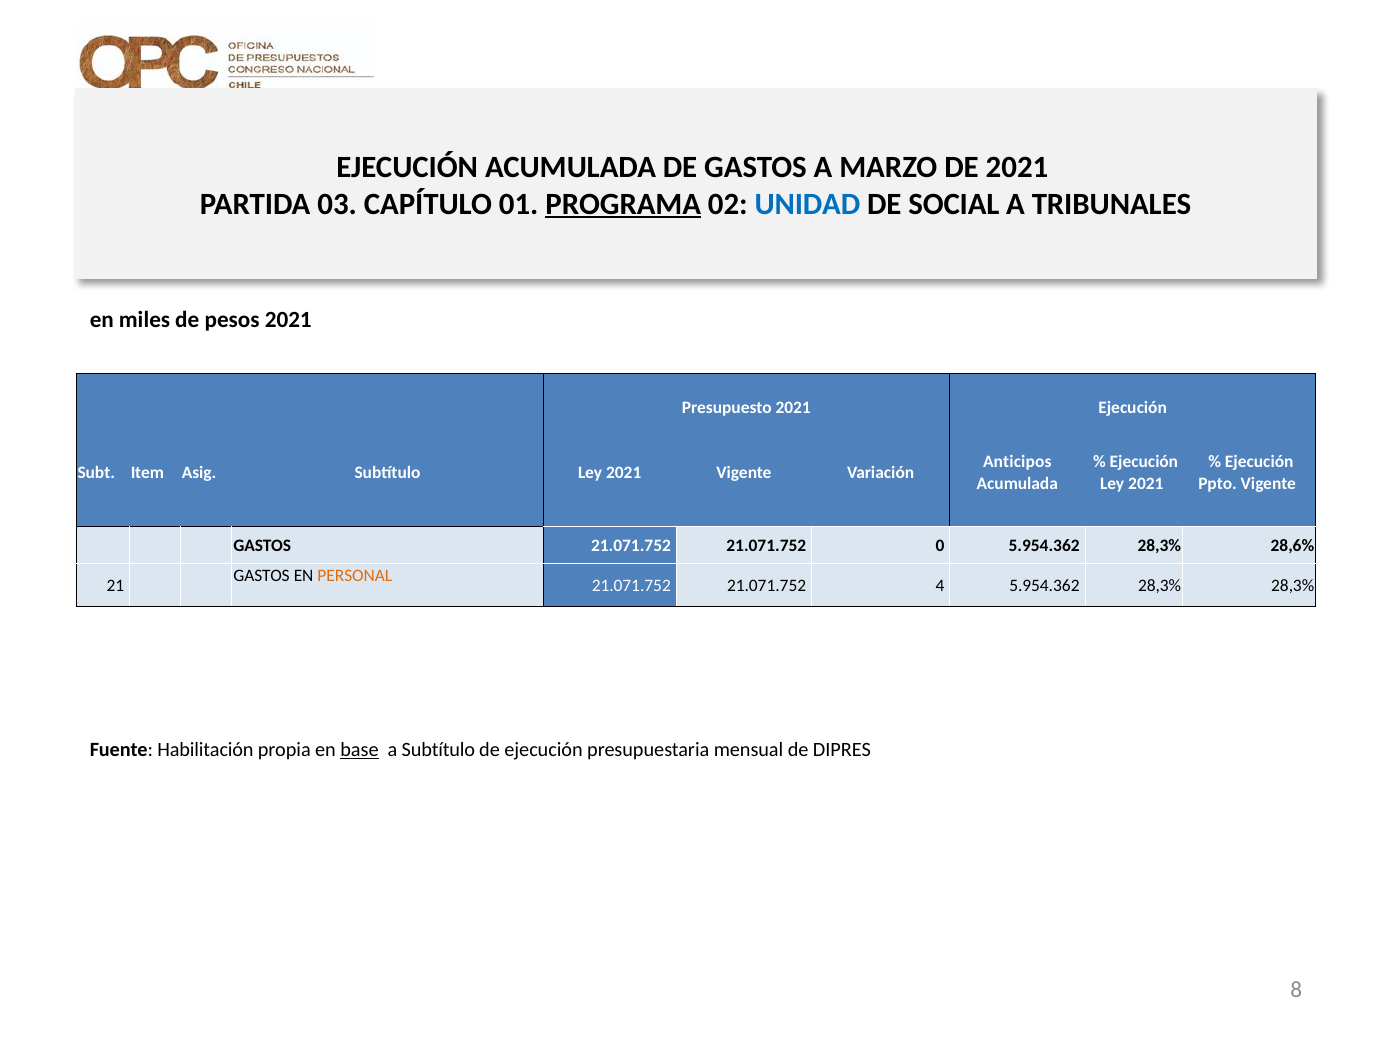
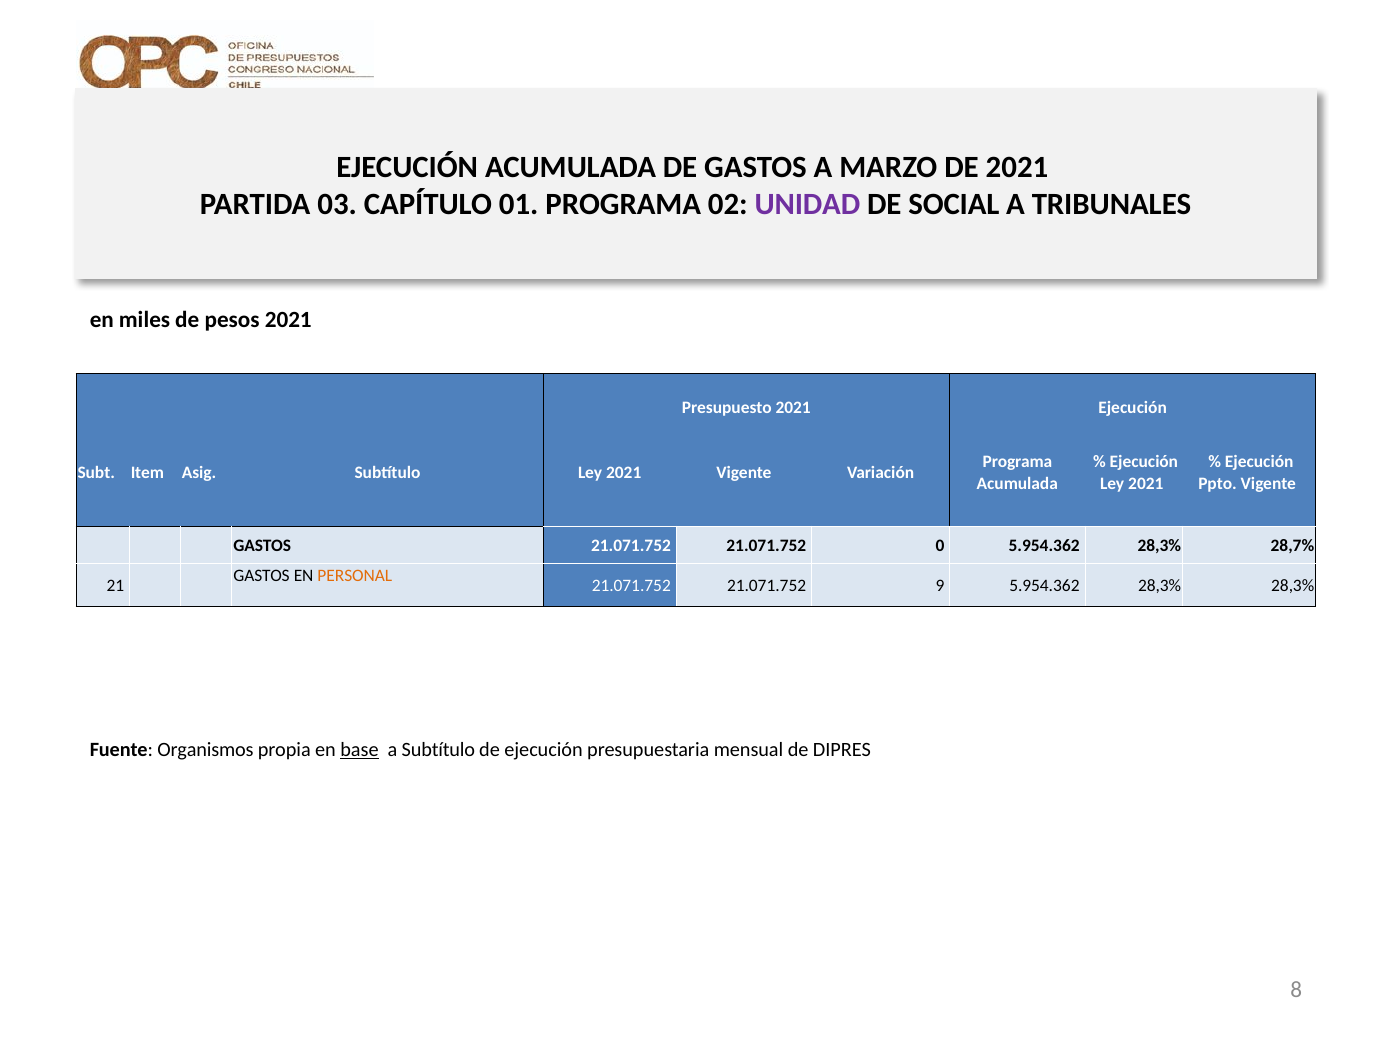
PROGRAMA at (623, 204) underline: present -> none
UNIDAD colour: blue -> purple
Anticipos at (1017, 462): Anticipos -> Programa
28,6%: 28,6% -> 28,7%
4: 4 -> 9
Habilitación: Habilitación -> Organismos
